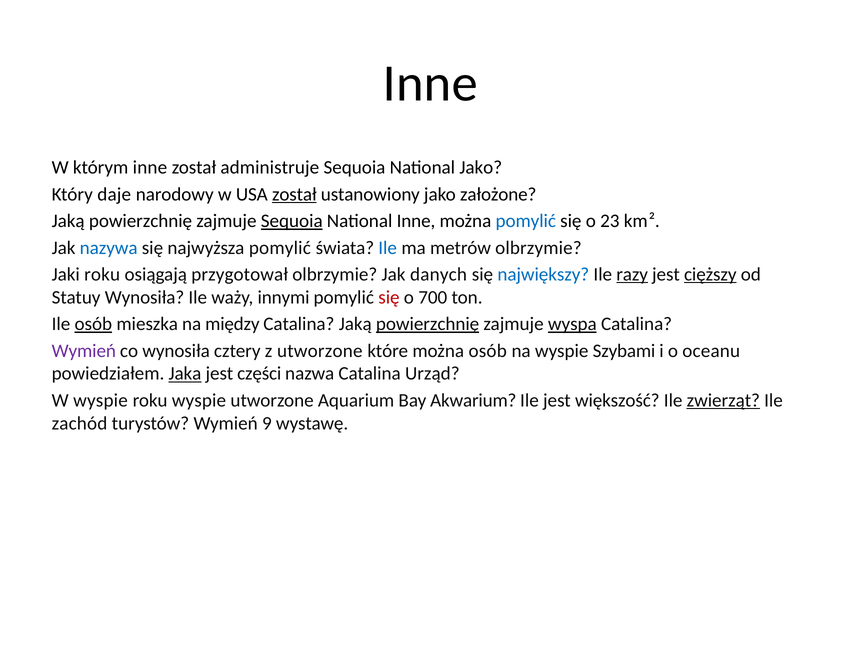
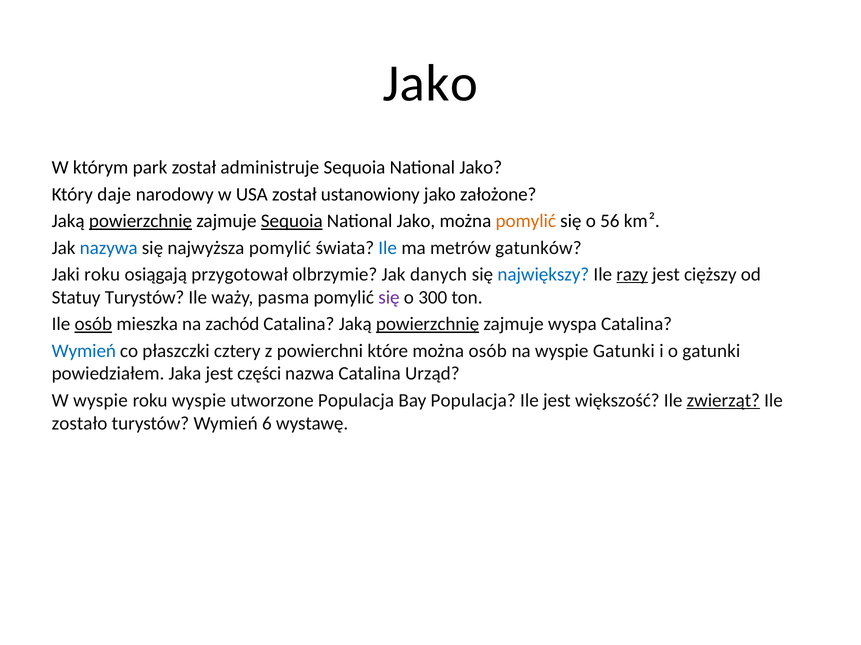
Inne at (430, 83): Inne -> Jako
którym inne: inne -> park
został at (294, 195) underline: present -> none
powierzchnię at (141, 221) underline: none -> present
Inne at (416, 221): Inne -> Jako
pomylić at (526, 221) colour: blue -> orange
23: 23 -> 56
metrów olbrzymie: olbrzymie -> gatunków
cięższy underline: present -> none
Statuy Wynosiła: Wynosiła -> Turystów
innymi: innymi -> pasma
się at (389, 298) colour: red -> purple
700: 700 -> 300
między: między -> zachód
wyspa underline: present -> none
Wymień at (84, 351) colour: purple -> blue
co wynosiła: wynosiła -> płaszczki
z utworzone: utworzone -> powierchni
wyspie Szybami: Szybami -> Gatunki
o oceanu: oceanu -> gatunki
Jaka underline: present -> none
utworzone Aquarium: Aquarium -> Populacja
Bay Akwarium: Akwarium -> Populacja
zachód: zachód -> zostało
9: 9 -> 6
